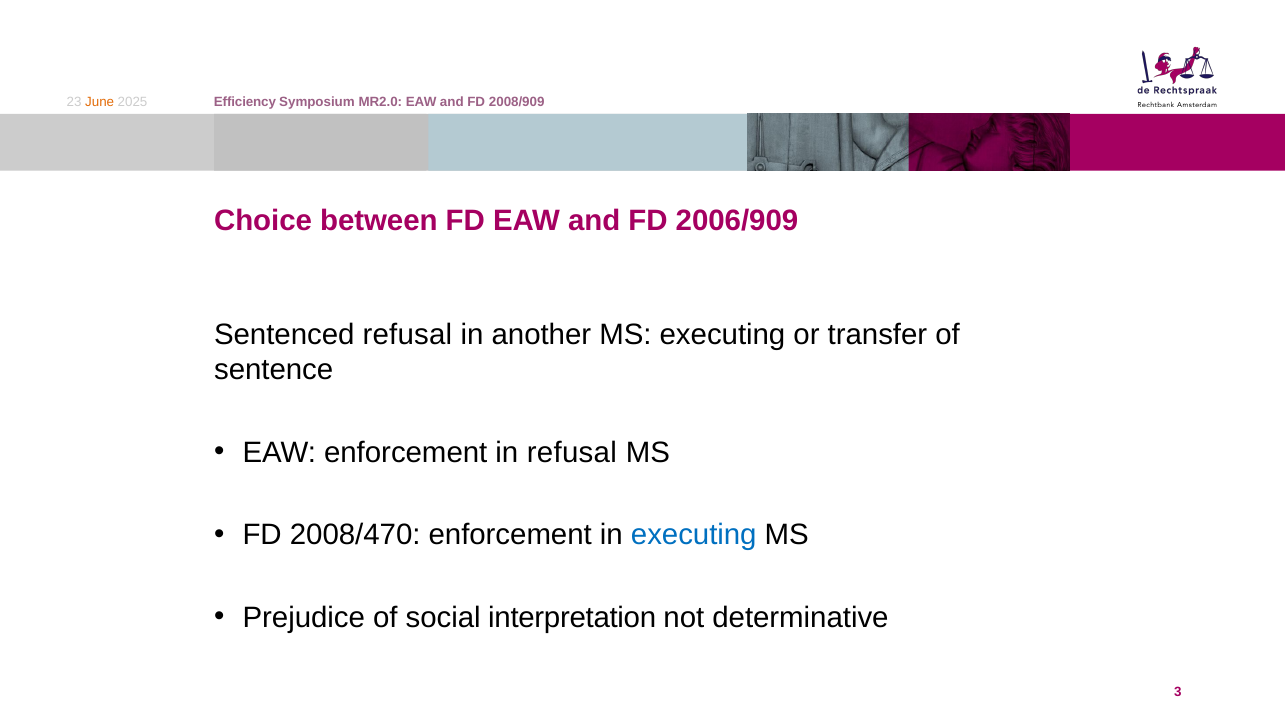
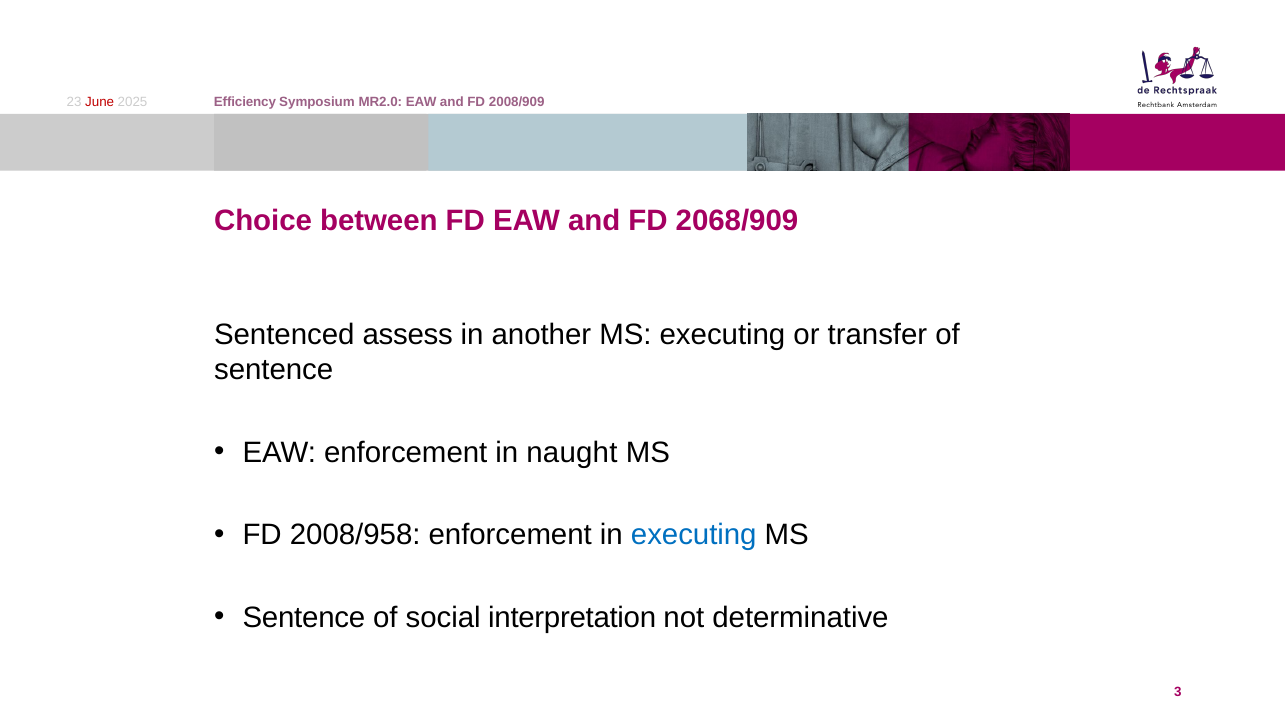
June colour: orange -> red
2006/909: 2006/909 -> 2068/909
Sentenced refusal: refusal -> assess
in refusal: refusal -> naught
2008/470: 2008/470 -> 2008/958
Prejudice at (304, 617): Prejudice -> Sentence
